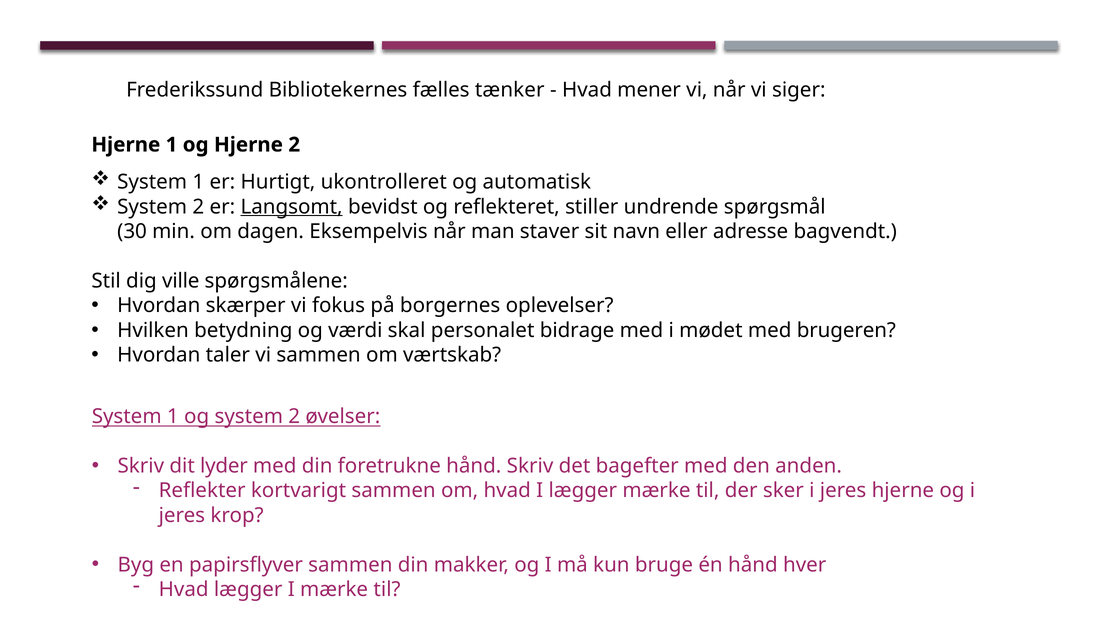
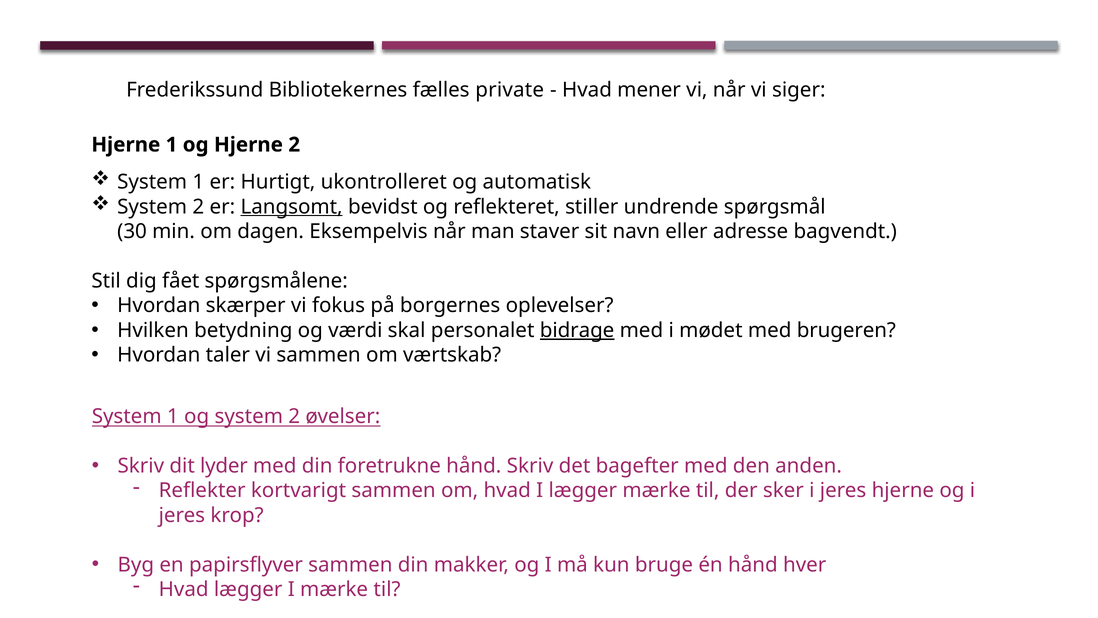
tænker: tænker -> private
ville: ville -> fået
bidrage underline: none -> present
